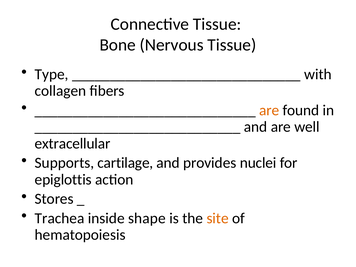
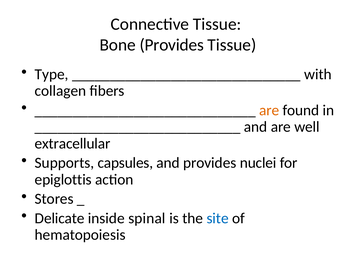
Bone Nervous: Nervous -> Provides
cartilage: cartilage -> capsules
Trachea: Trachea -> Delicate
shape: shape -> spinal
site colour: orange -> blue
